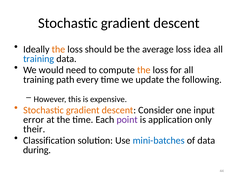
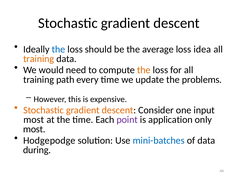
the at (59, 49) colour: orange -> blue
training at (39, 59) colour: blue -> orange
following: following -> problems
error at (34, 119): error -> most
their at (34, 129): their -> most
Classification: Classification -> Hodgepodge
